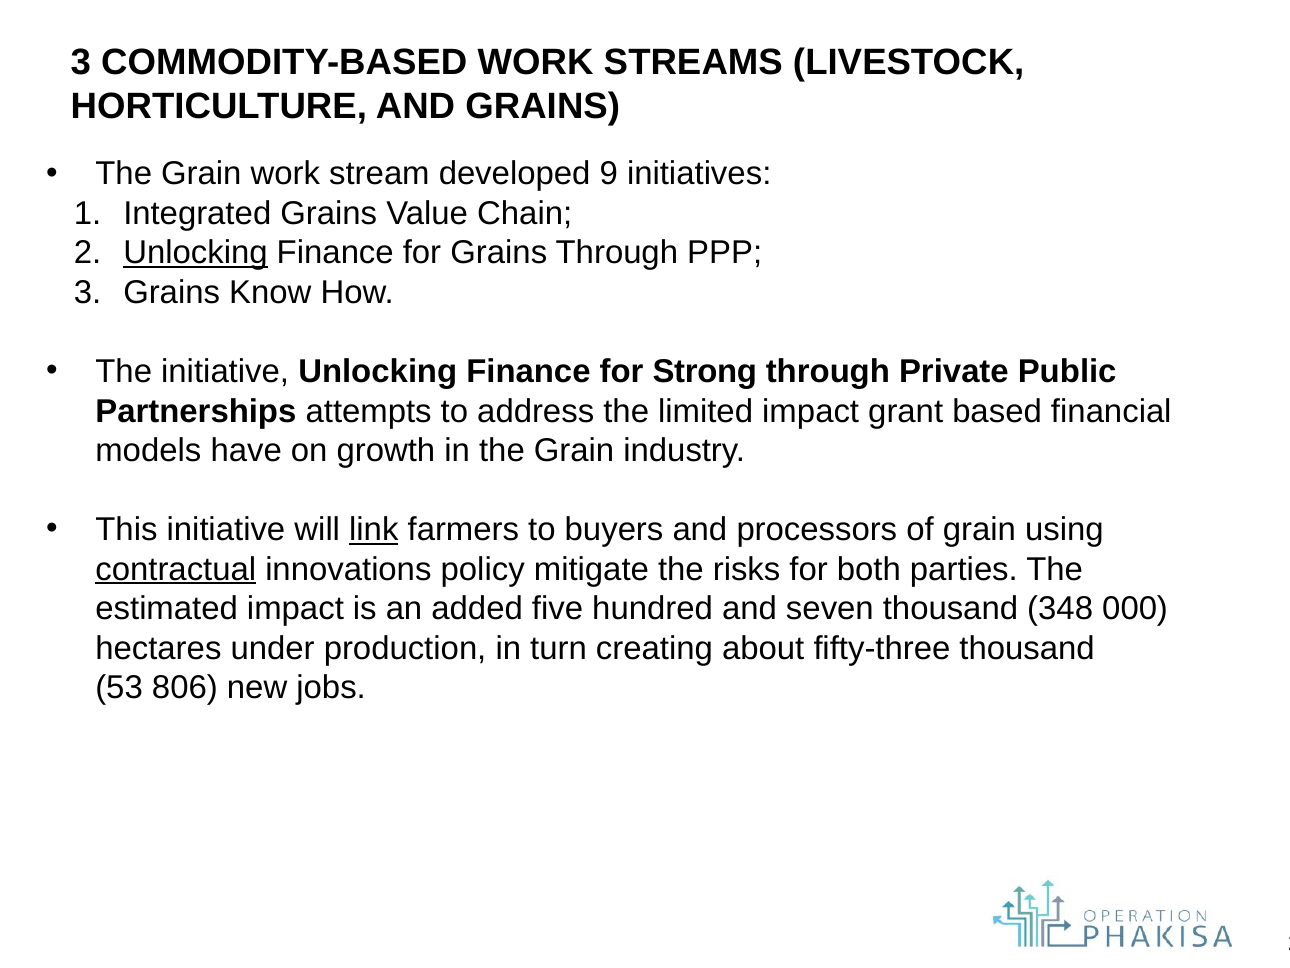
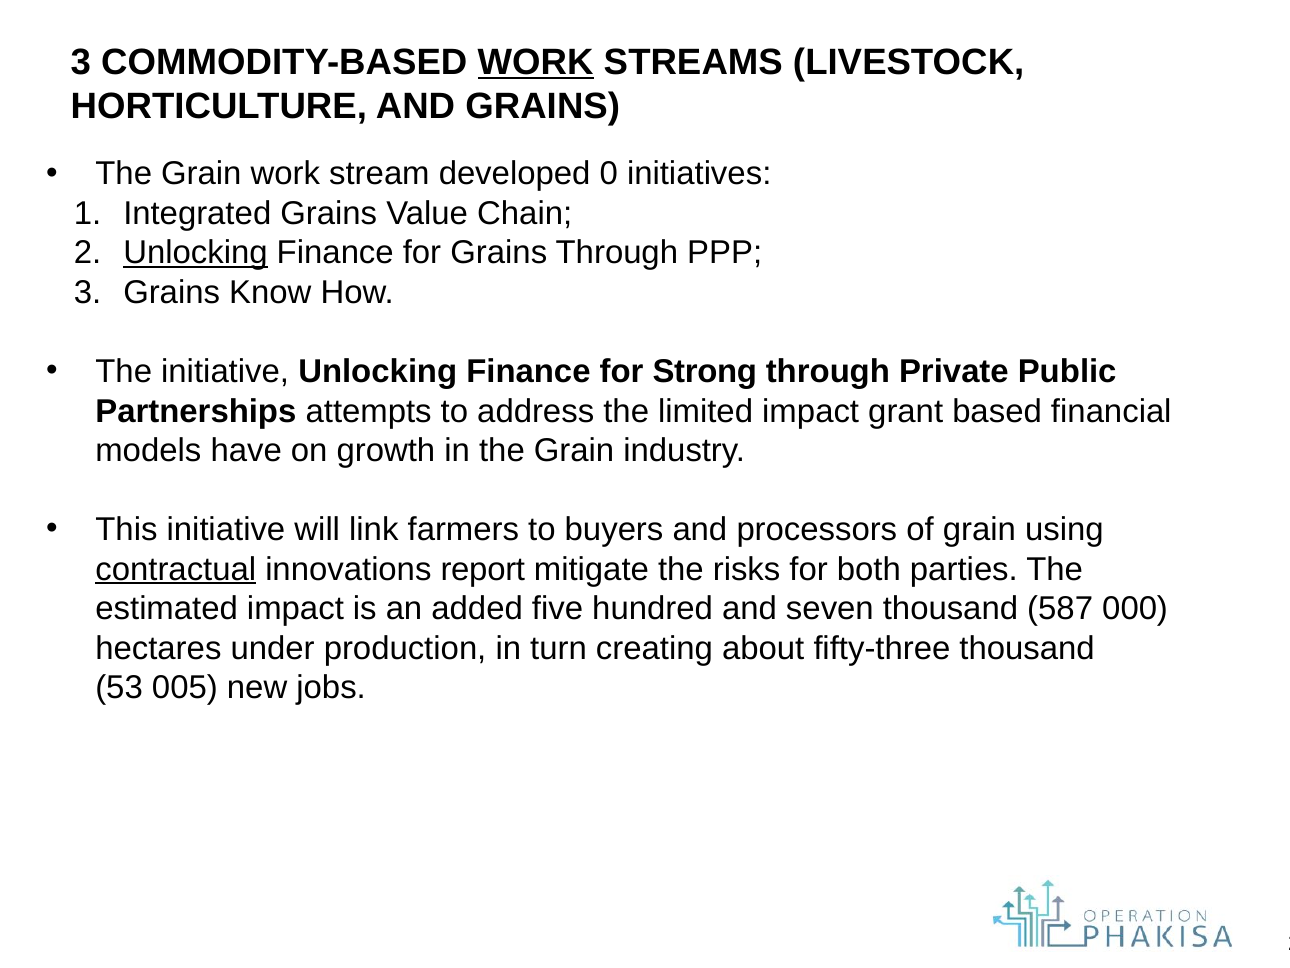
WORK at (536, 62) underline: none -> present
9: 9 -> 0
link underline: present -> none
policy: policy -> report
348: 348 -> 587
806: 806 -> 005
